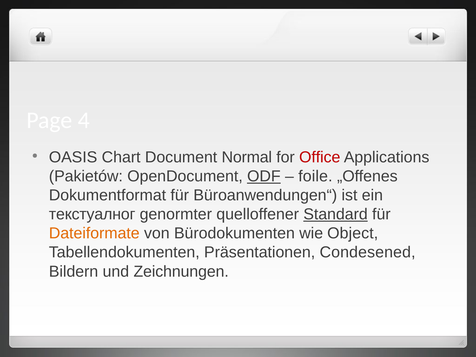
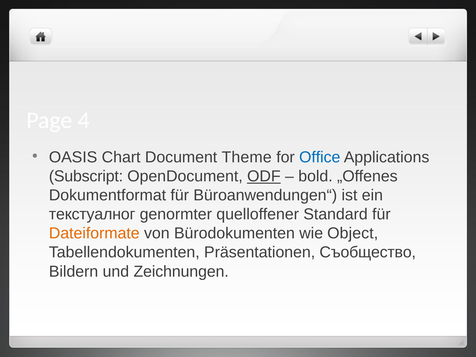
Normal: Normal -> Theme
Office colour: red -> blue
Pakietów: Pakietów -> Subscript
foile: foile -> bold
Standard underline: present -> none
Condesened: Condesened -> Съобщество
